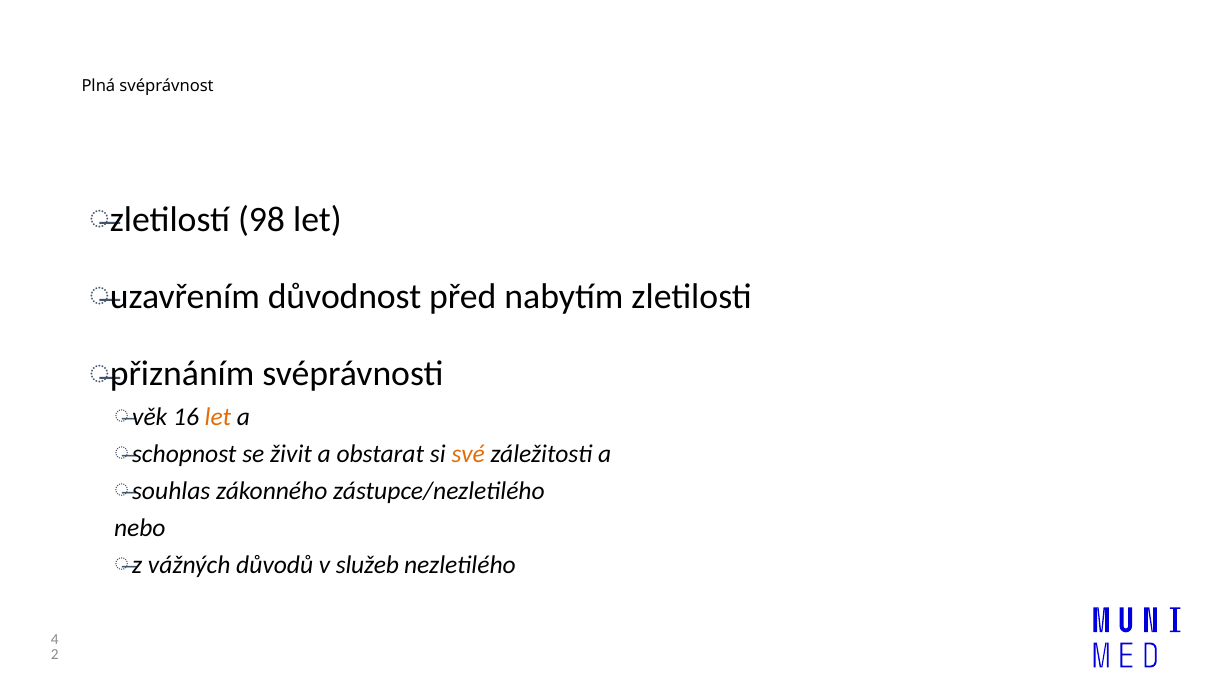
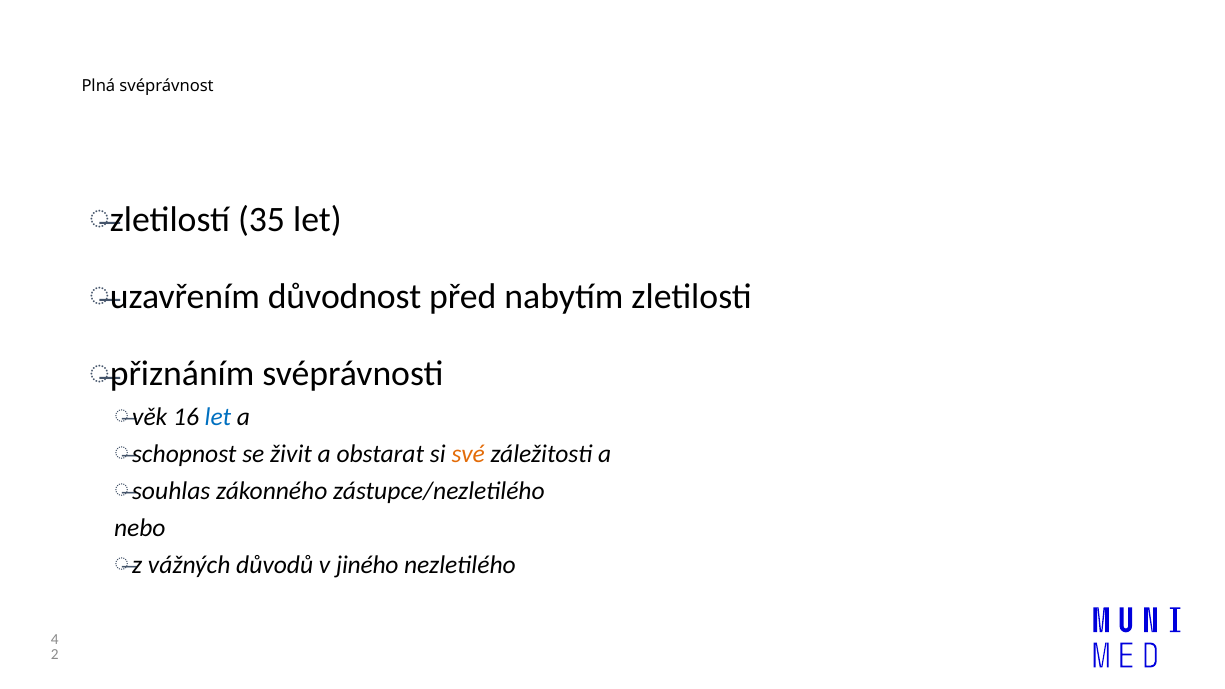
98: 98 -> 35
let at (218, 417) colour: orange -> blue
služeb: služeb -> jiného
